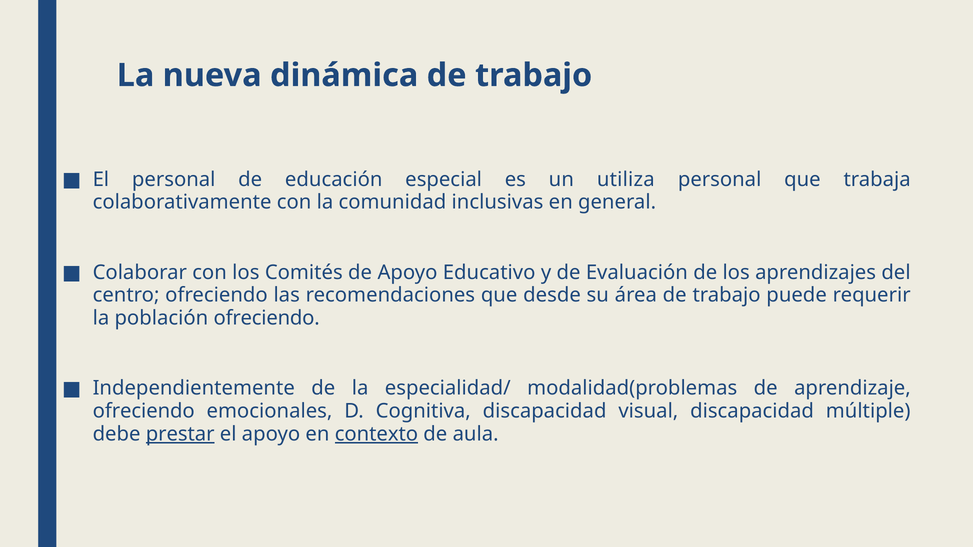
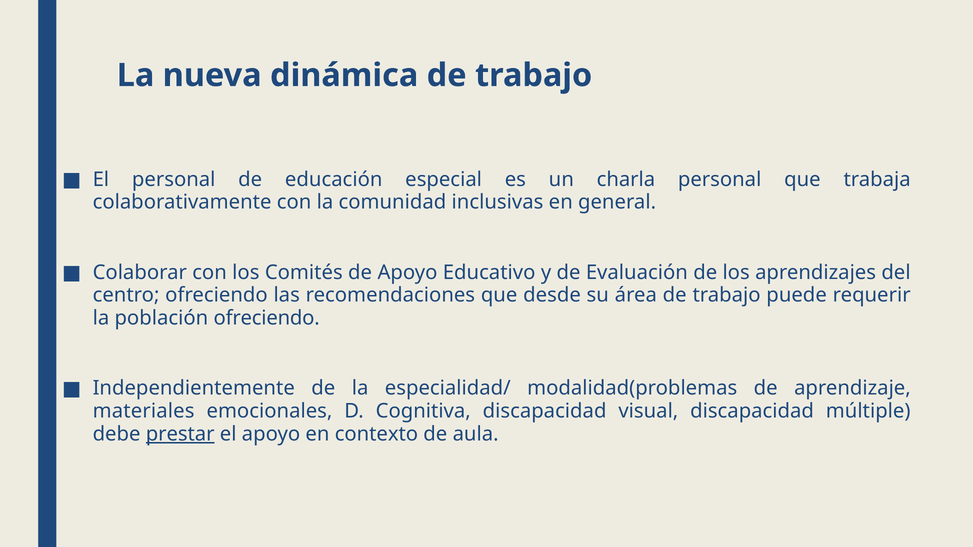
utiliza: utiliza -> charla
ofreciendo at (144, 411): ofreciendo -> materiales
contexto underline: present -> none
